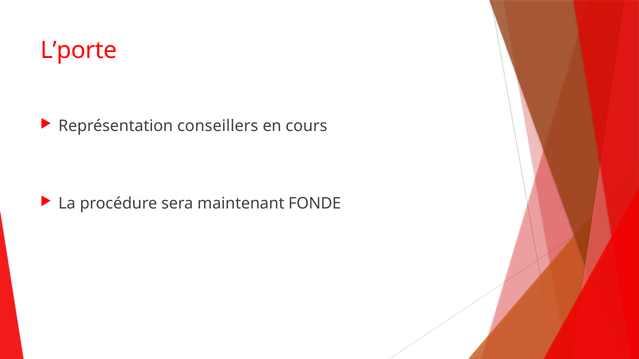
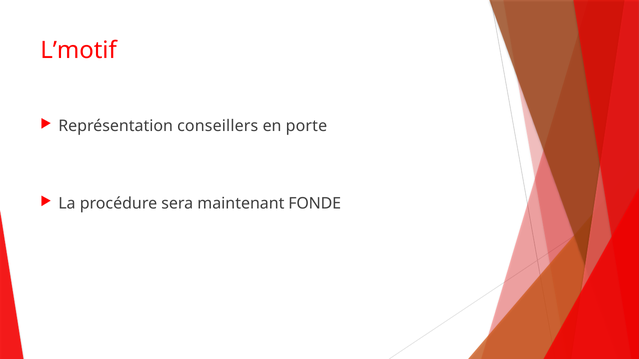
L’porte: L’porte -> L’motif
cours: cours -> porte
